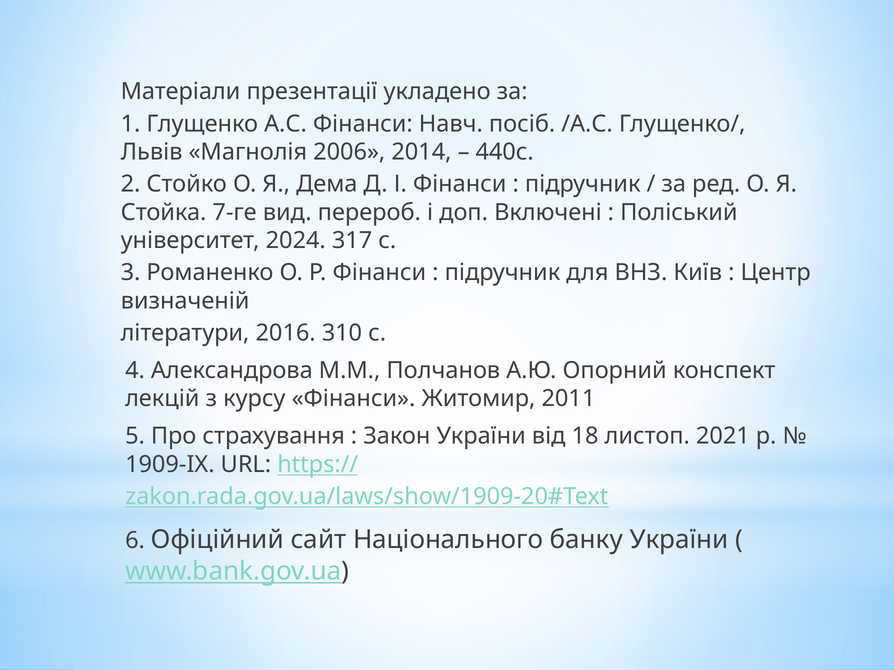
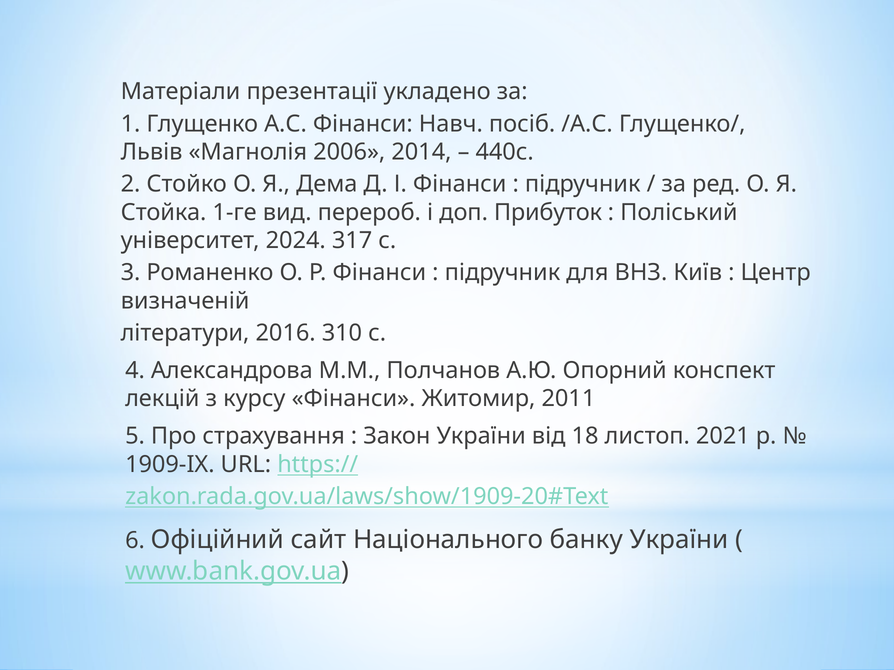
7-ге: 7-ге -> 1-ге
Включені: Включені -> Прибуток
